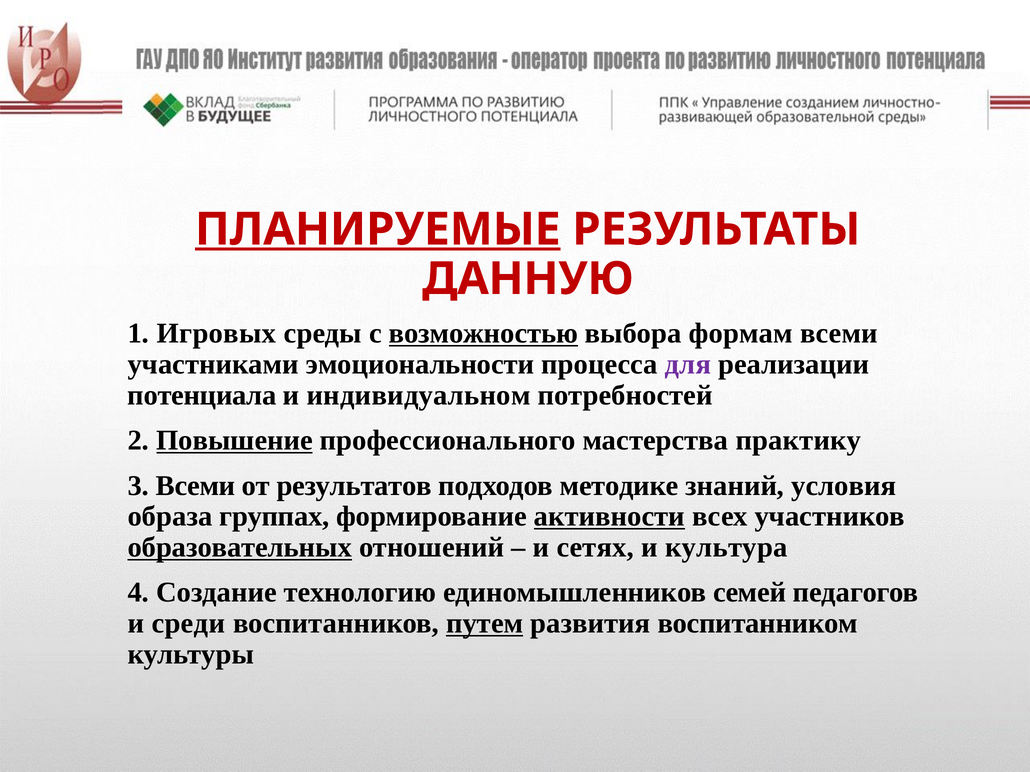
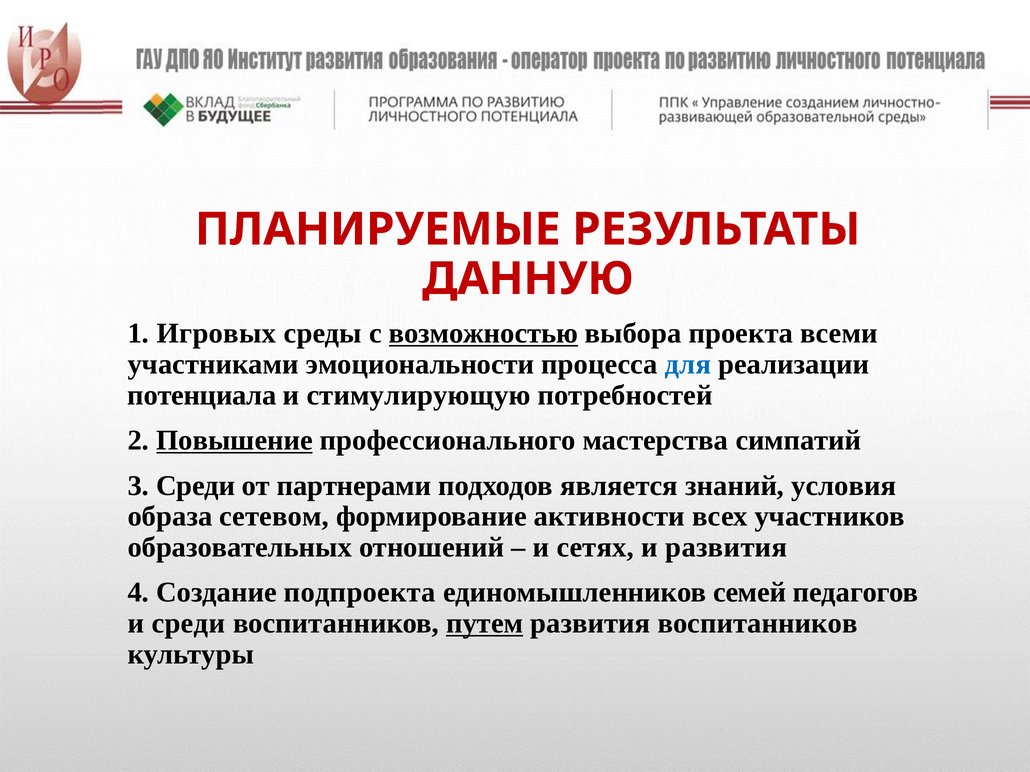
ПЛАНИРУЕМЫЕ underline: present -> none
формам: формам -> проекта
для colour: purple -> blue
индивидуальном: индивидуальном -> стимулирующую
практику: практику -> симпатий
3 Всеми: Всеми -> Среди
результатов: результатов -> партнерами
методике: методике -> является
группах: группах -> сетевом
активности underline: present -> none
образовательных underline: present -> none
и культура: культура -> развития
технологию: технологию -> подпроекта
развития воспитанником: воспитанником -> воспитанников
